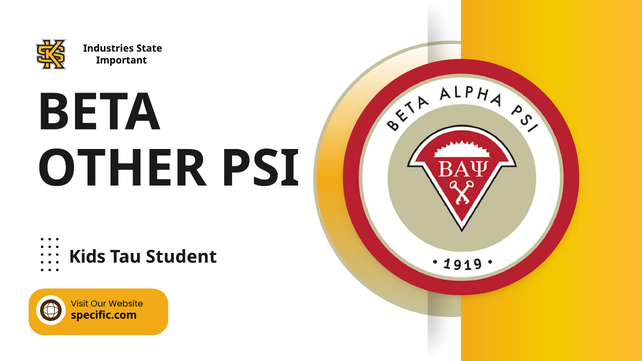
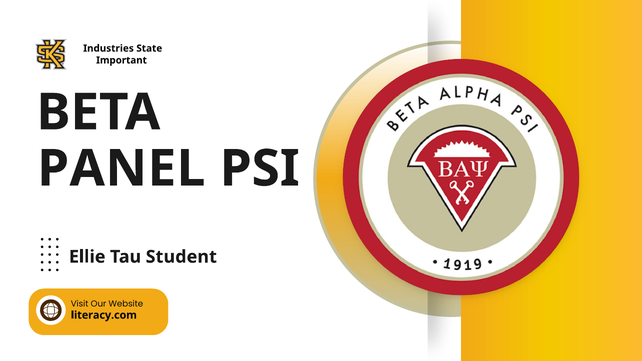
OTHER: OTHER -> PANEL
Kids: Kids -> Ellie
specific.com: specific.com -> literacy.com
